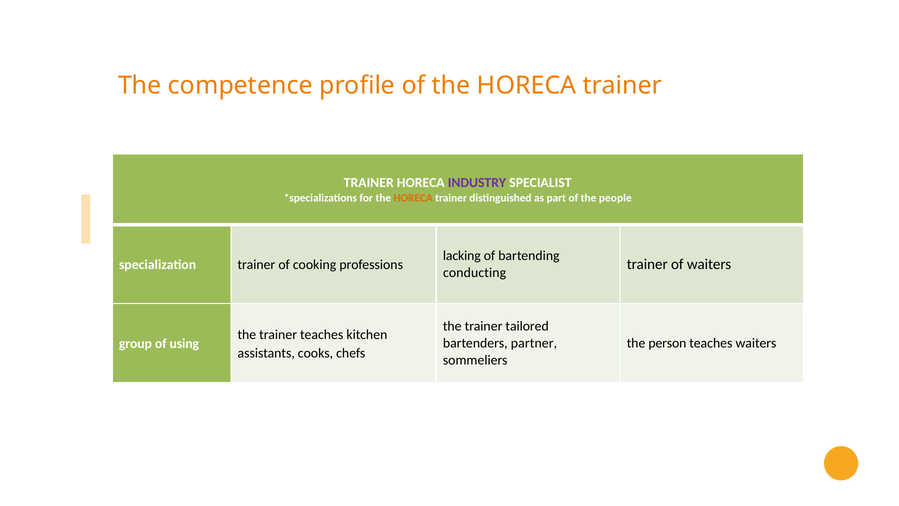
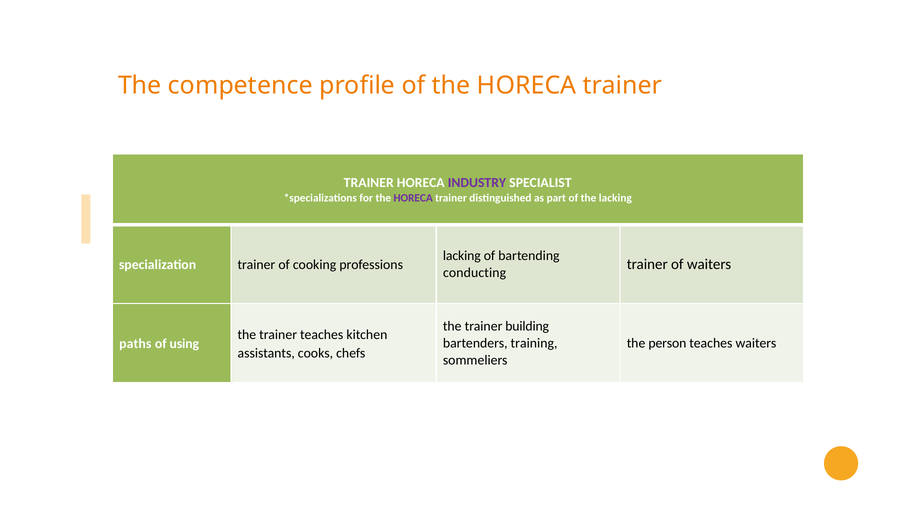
HORECA at (413, 198) colour: orange -> purple
the people: people -> lacking
tailored: tailored -> building
partner: partner -> training
group: group -> paths
